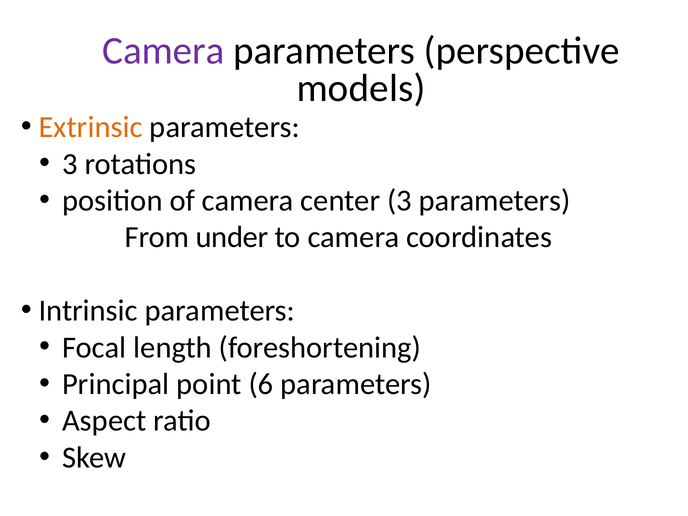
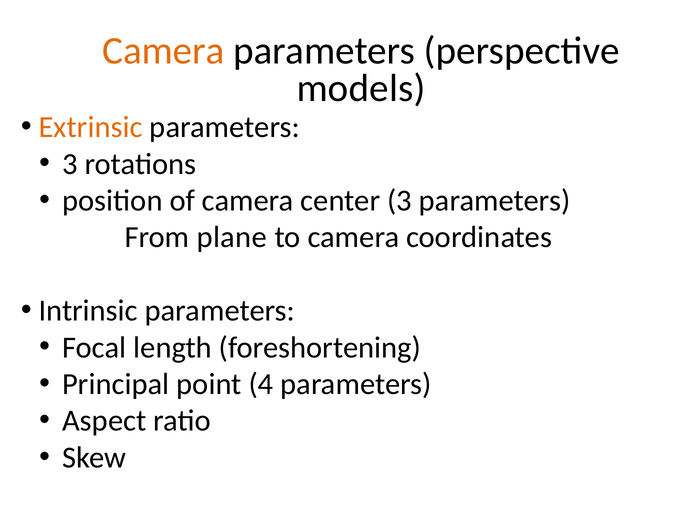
Camera at (163, 51) colour: purple -> orange
under: under -> plane
6: 6 -> 4
